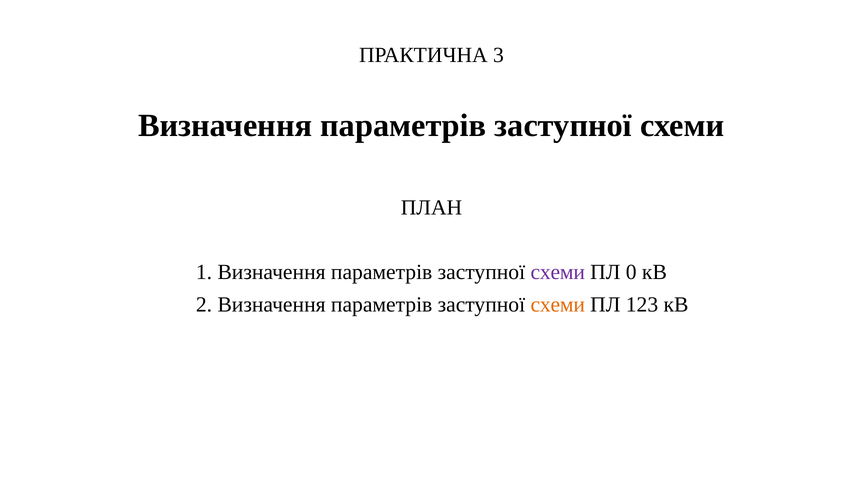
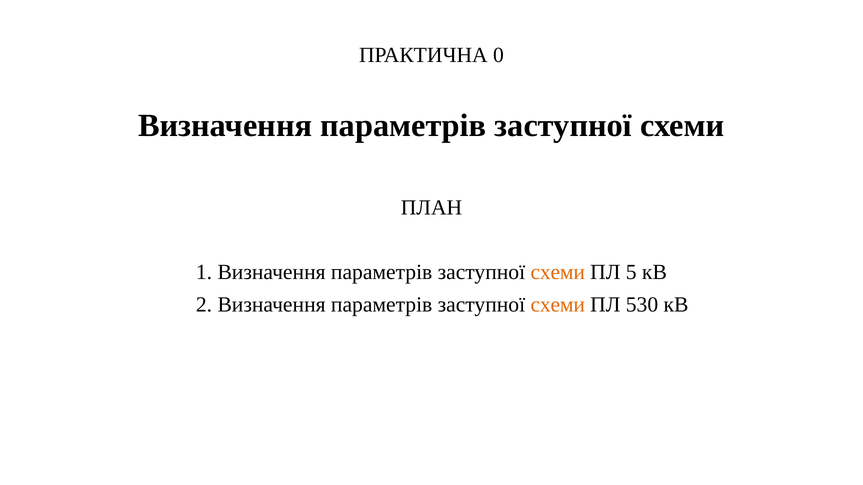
3: 3 -> 0
схеми at (558, 272) colour: purple -> orange
0: 0 -> 5
123: 123 -> 530
